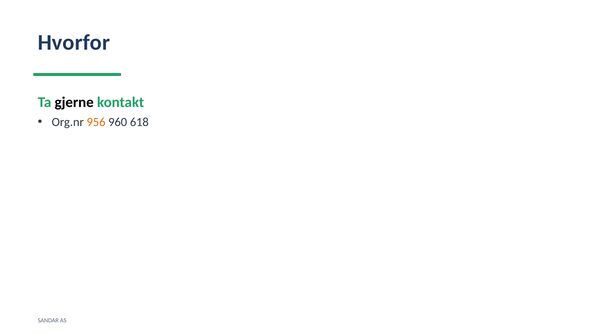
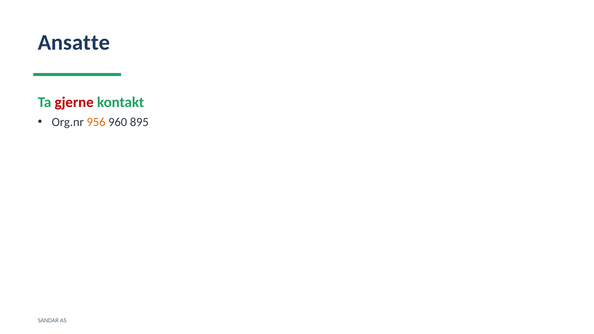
Hvorfor: Hvorfor -> Ansatte
gjerne colour: black -> red
618: 618 -> 895
